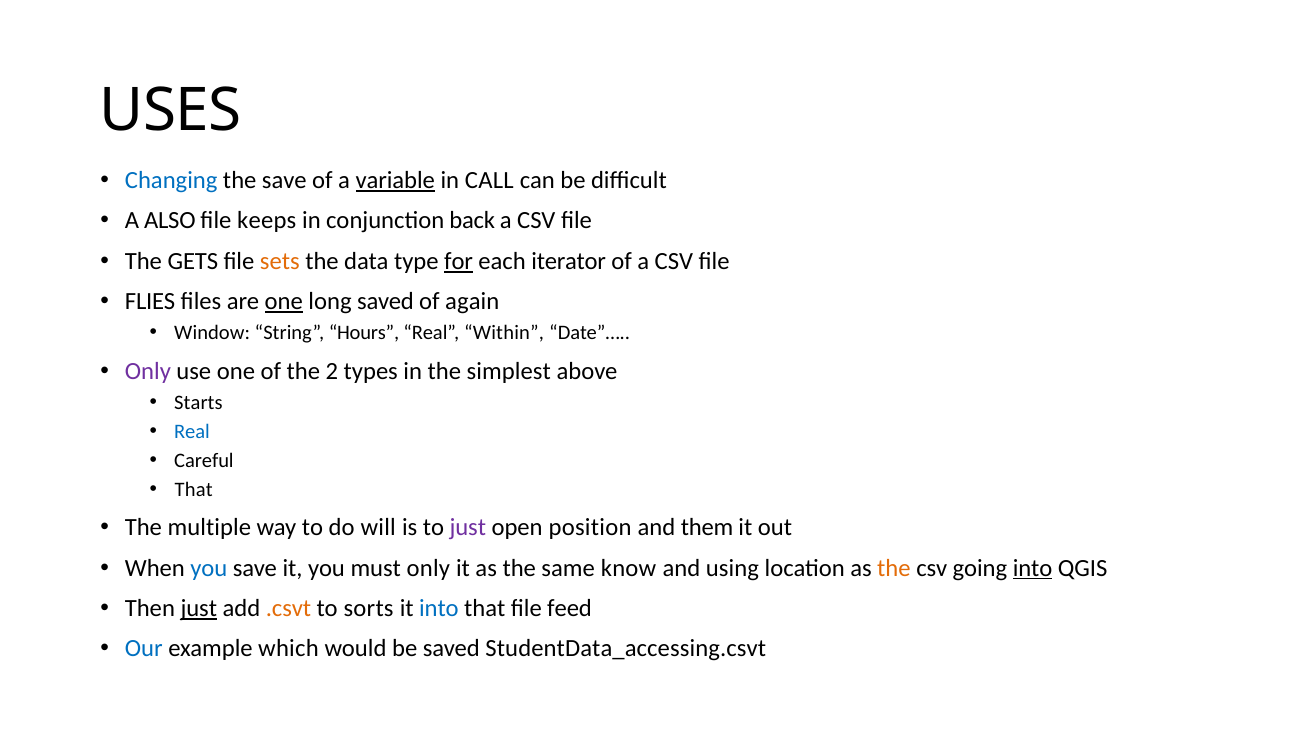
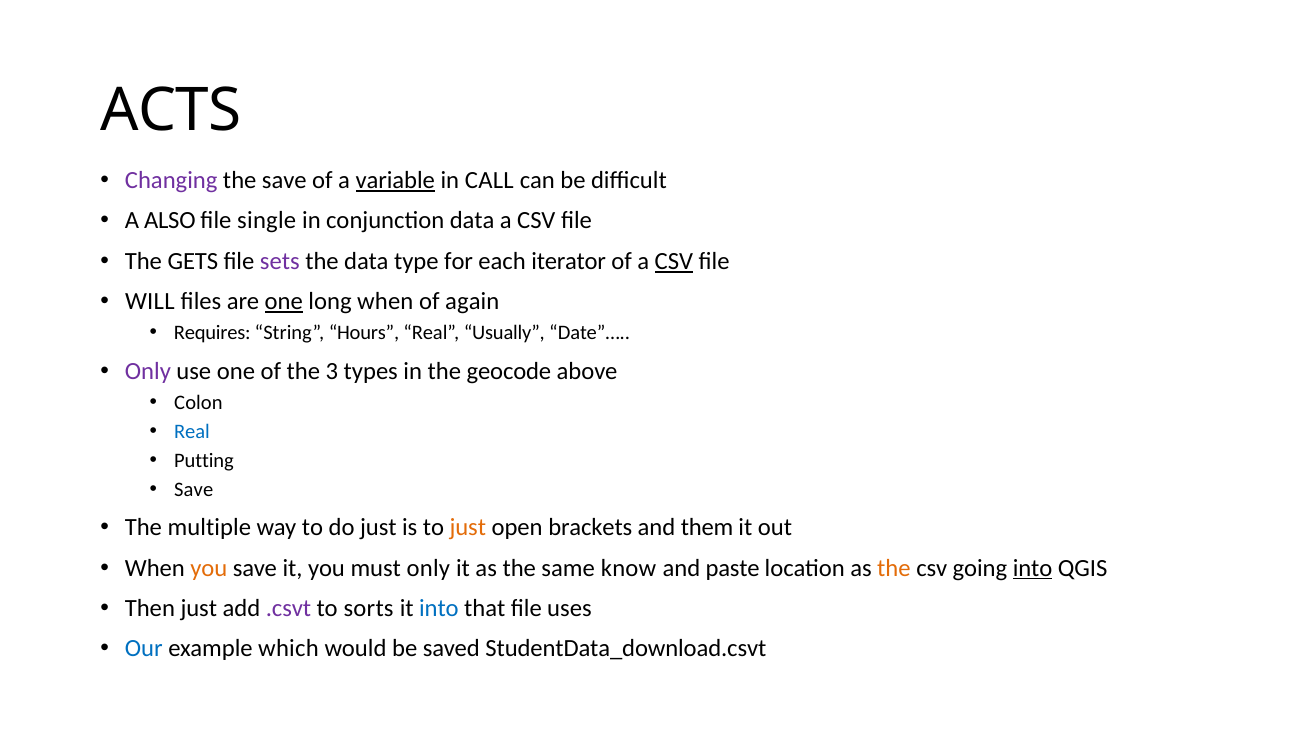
USES: USES -> ACTS
Changing colour: blue -> purple
keeps: keeps -> single
conjunction back: back -> data
sets colour: orange -> purple
for underline: present -> none
CSV at (674, 261) underline: none -> present
FLIES: FLIES -> WILL
long saved: saved -> when
Window: Window -> Requires
Within: Within -> Usually
2: 2 -> 3
simplest: simplest -> geocode
Starts: Starts -> Colon
Careful: Careful -> Putting
That at (194, 489): That -> Save
do will: will -> just
just at (468, 527) colour: purple -> orange
position: position -> brackets
you at (209, 568) colour: blue -> orange
using: using -> paste
just at (199, 608) underline: present -> none
.csvt colour: orange -> purple
feed: feed -> uses
StudentData_accessing.csvt: StudentData_accessing.csvt -> StudentData_download.csvt
